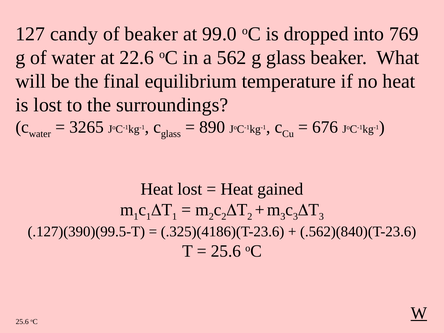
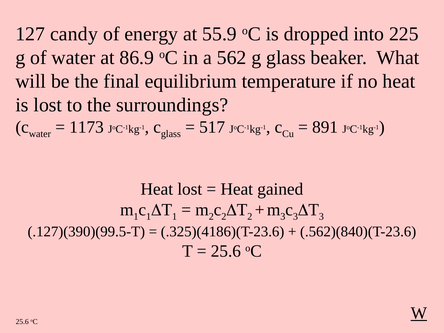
of beaker: beaker -> energy
99.0: 99.0 -> 55.9
769: 769 -> 225
22.6: 22.6 -> 86.9
3265: 3265 -> 1173
890: 890 -> 517
676: 676 -> 891
